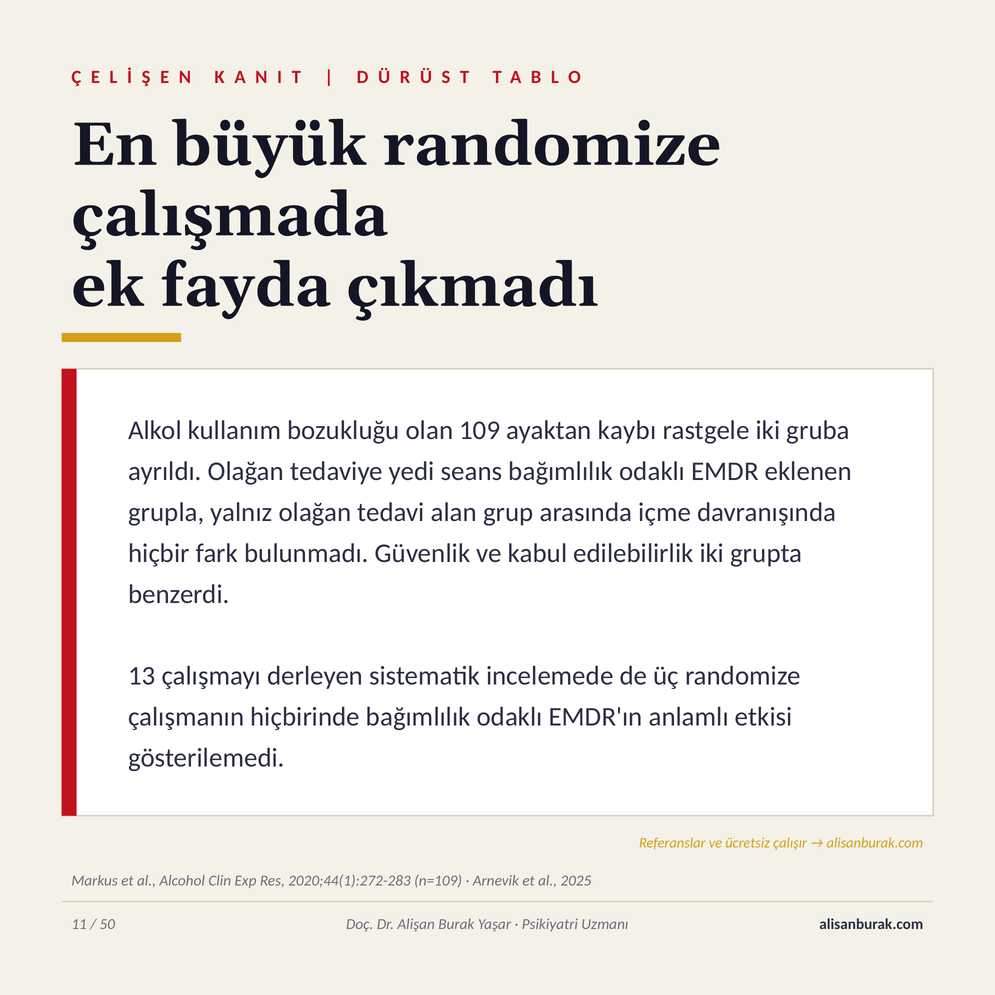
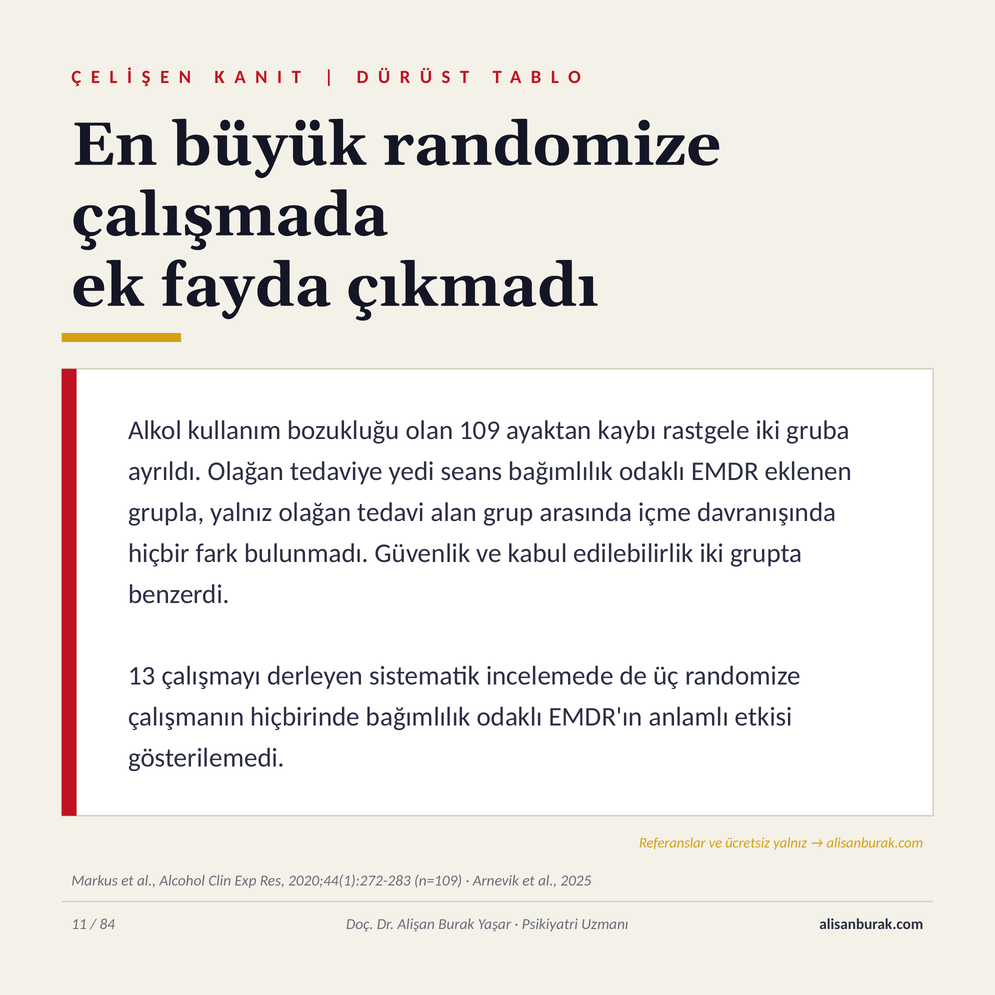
ücretsiz çalışır: çalışır -> yalnız
50: 50 -> 84
